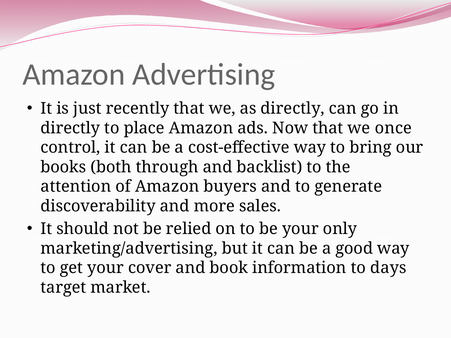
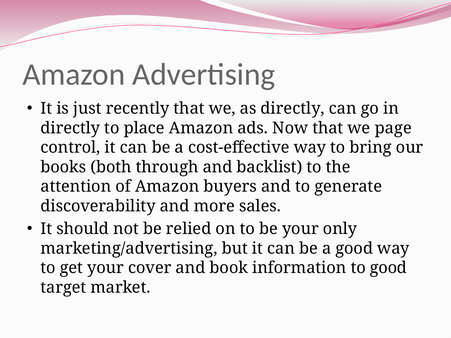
once: once -> page
to days: days -> good
